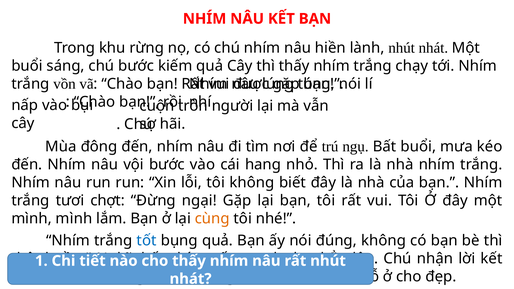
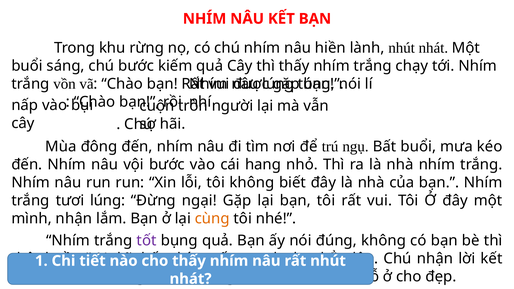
tươi chợt: chợt -> lúng
mình mình: mình -> nhận
tốt colour: blue -> purple
